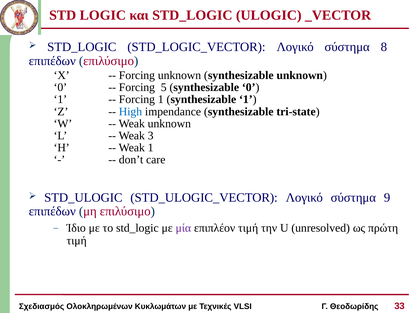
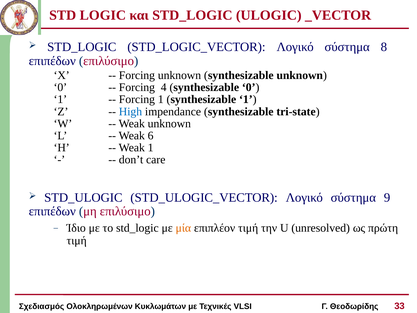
5: 5 -> 4
3: 3 -> 6
μία colour: purple -> orange
